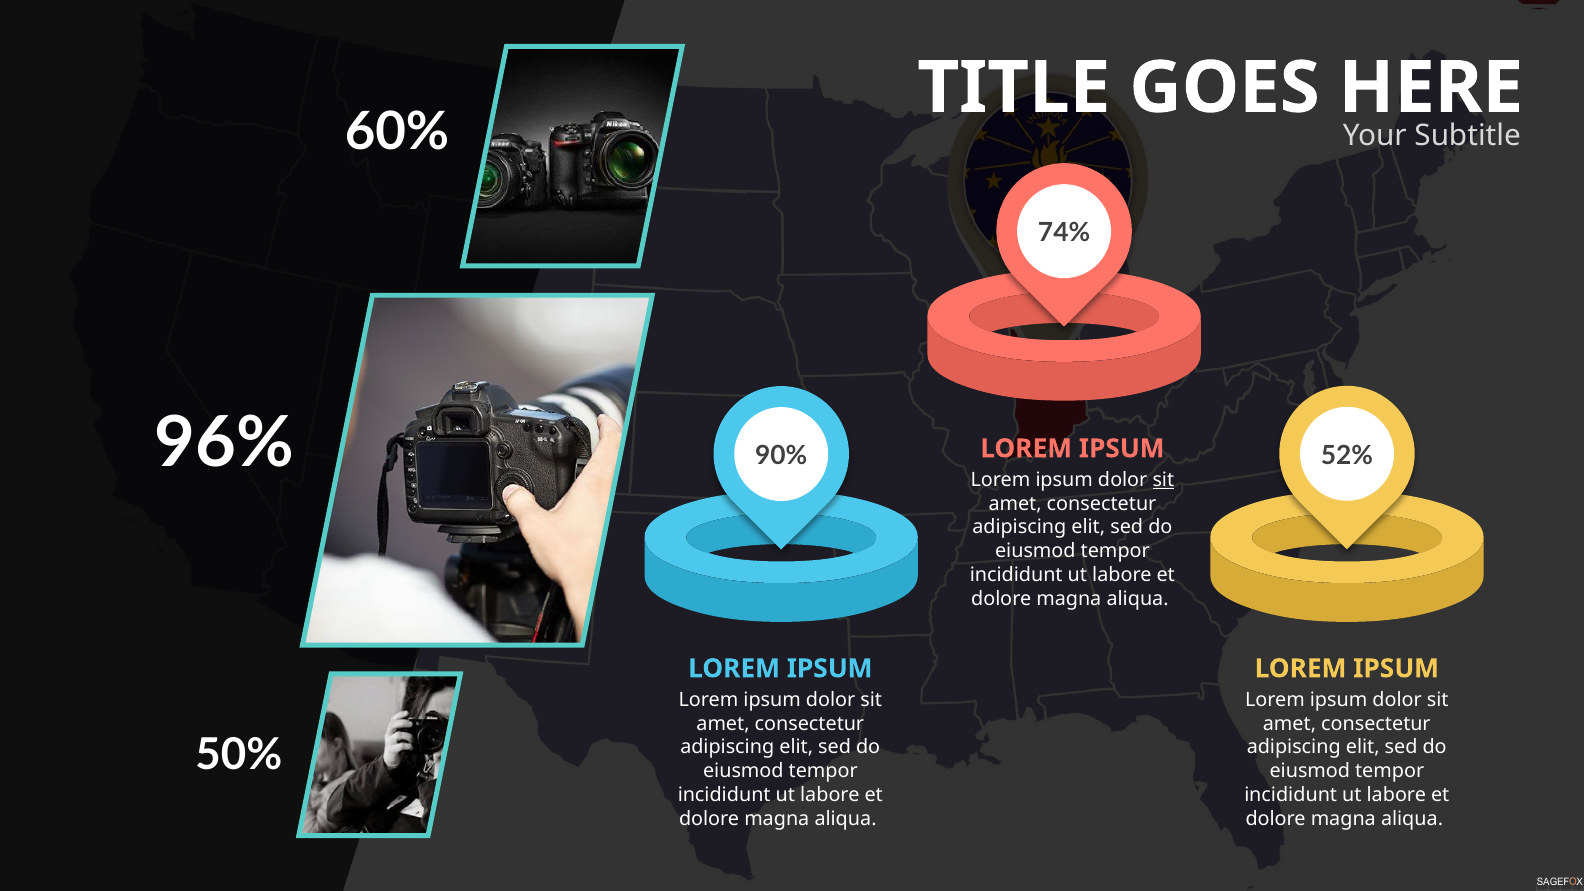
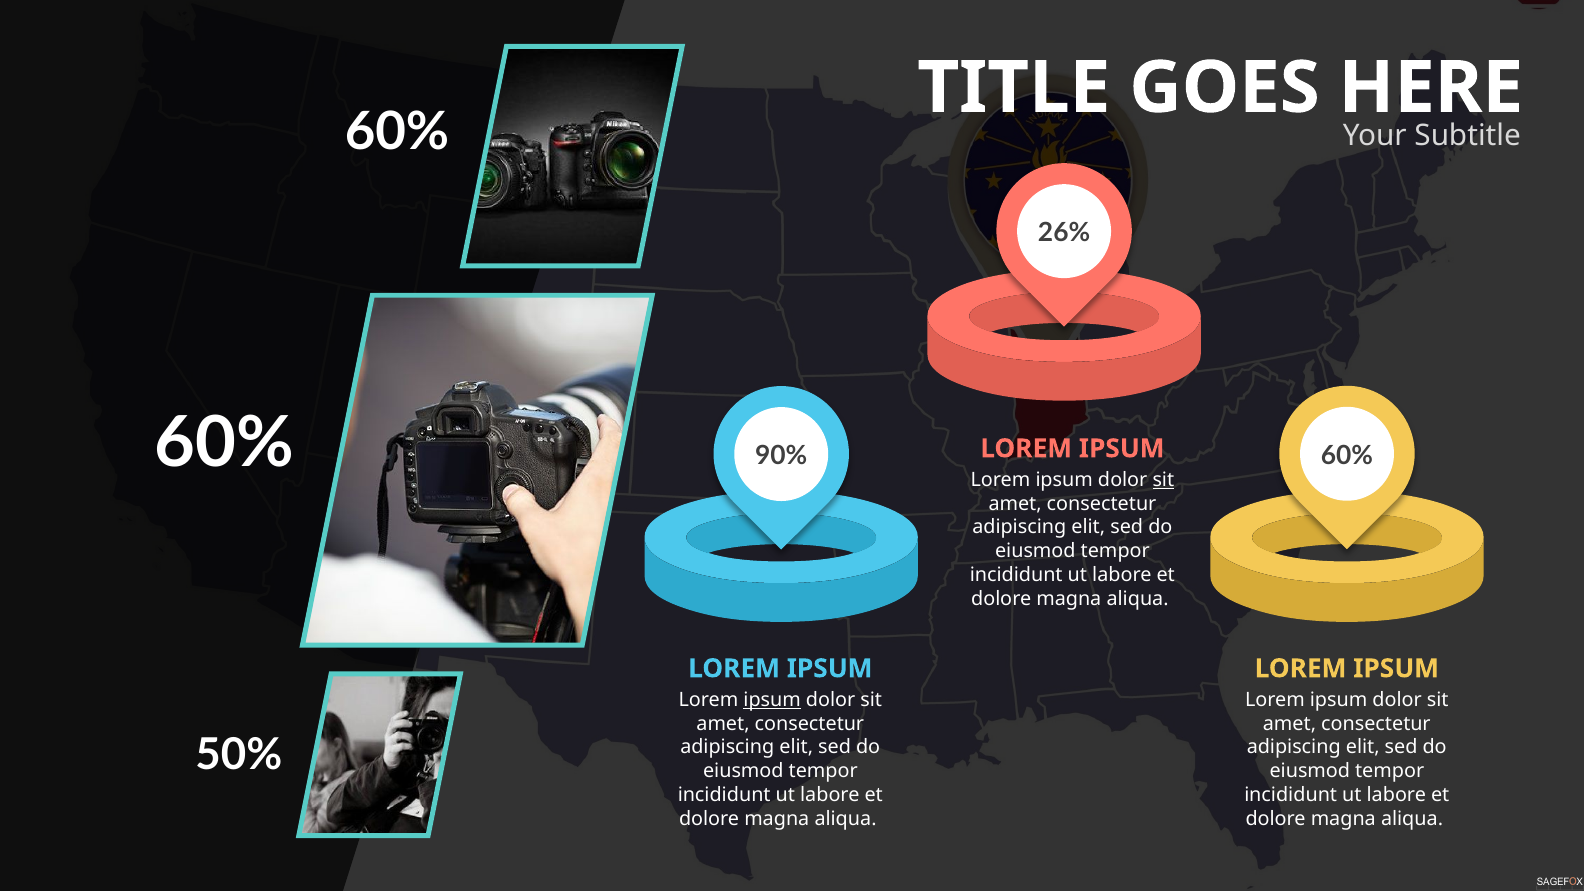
74%: 74% -> 26%
96% at (224, 443): 96% -> 60%
52% at (1347, 456): 52% -> 60%
ipsum at (772, 700) underline: none -> present
